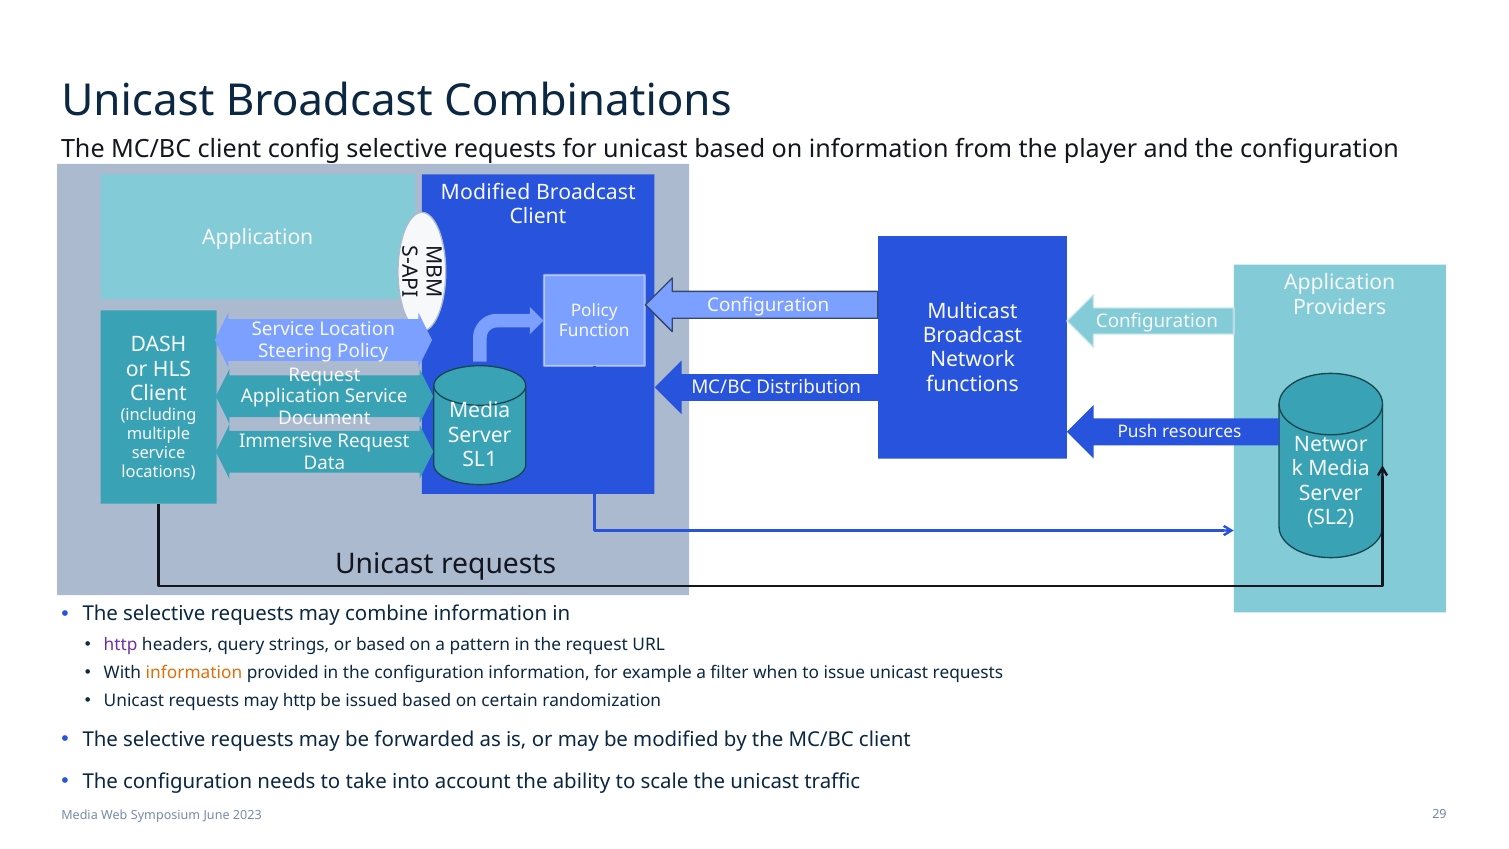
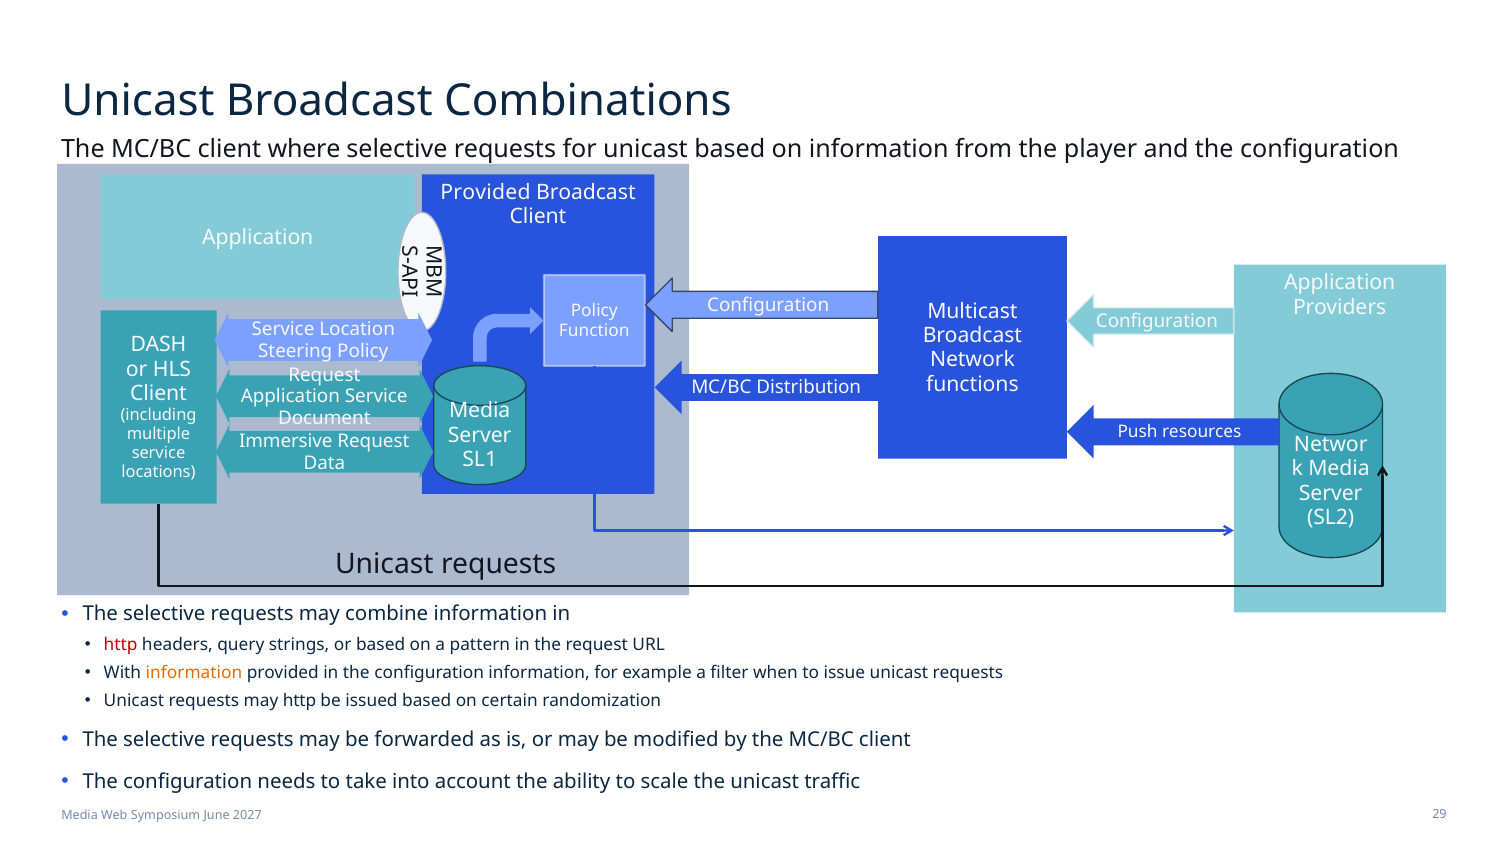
config: config -> where
Modified at (486, 192): Modified -> Provided
http at (121, 645) colour: purple -> red
2023: 2023 -> 2027
